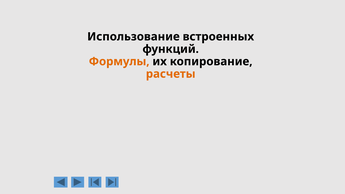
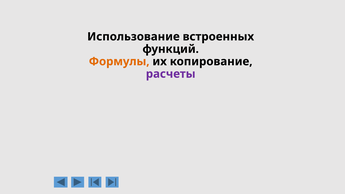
расчеты colour: orange -> purple
